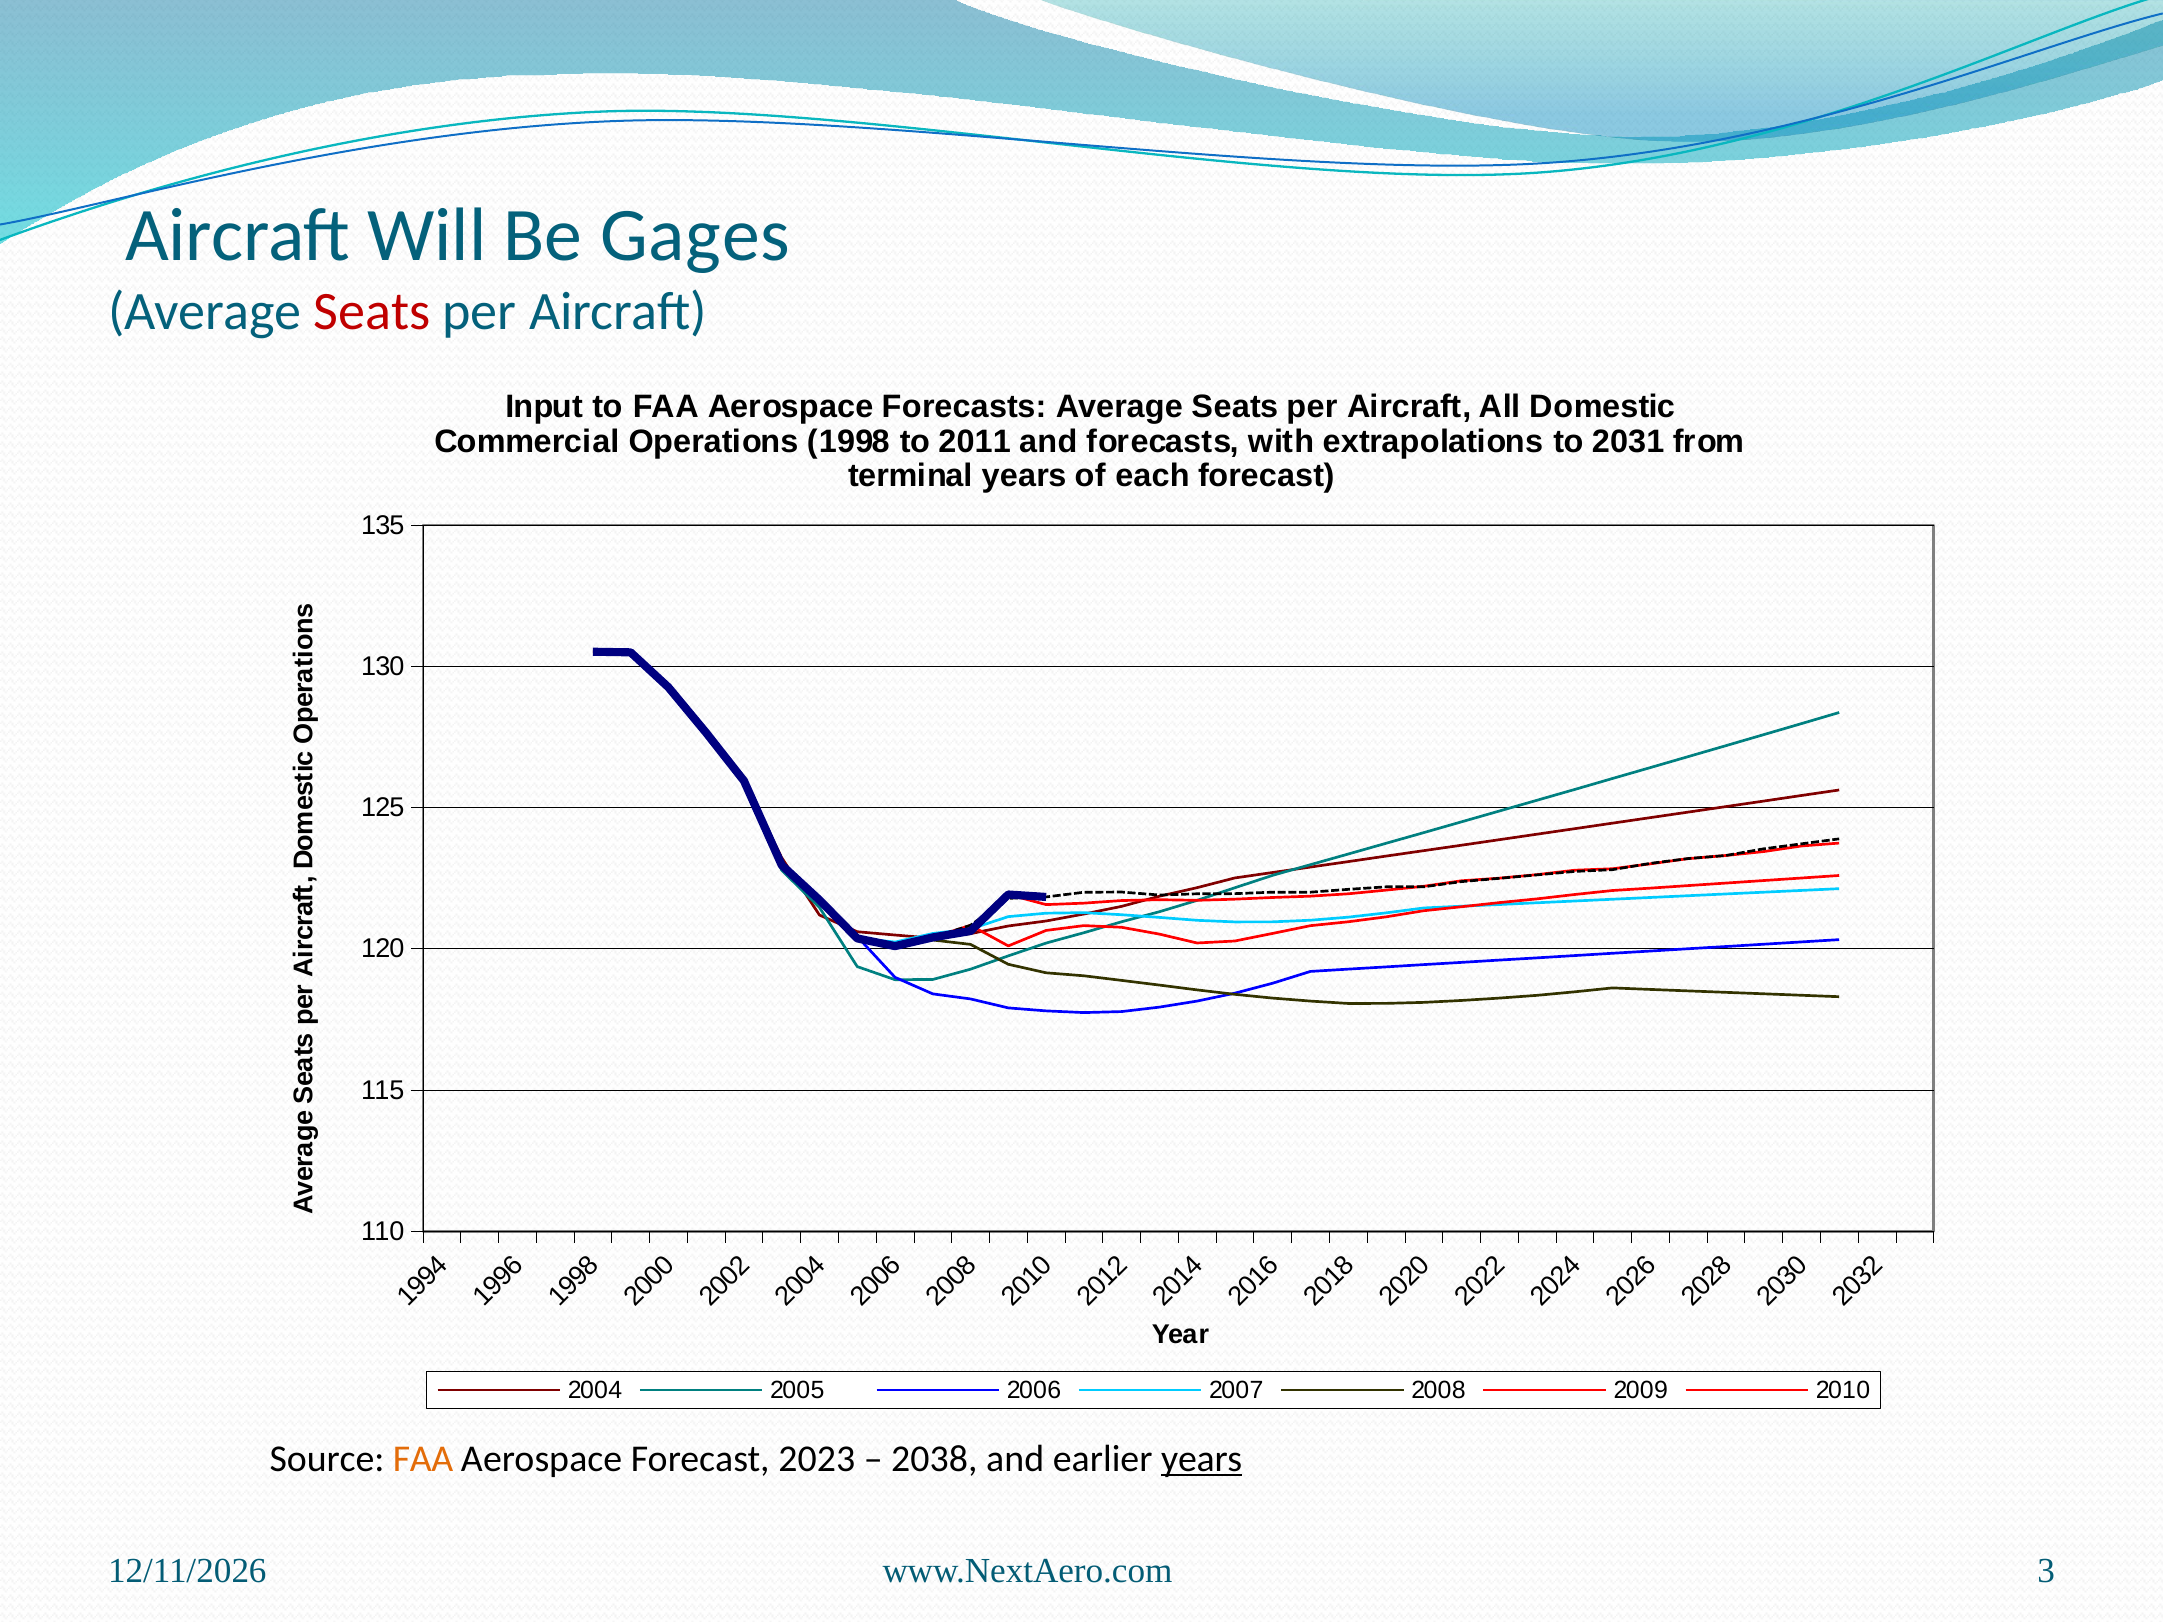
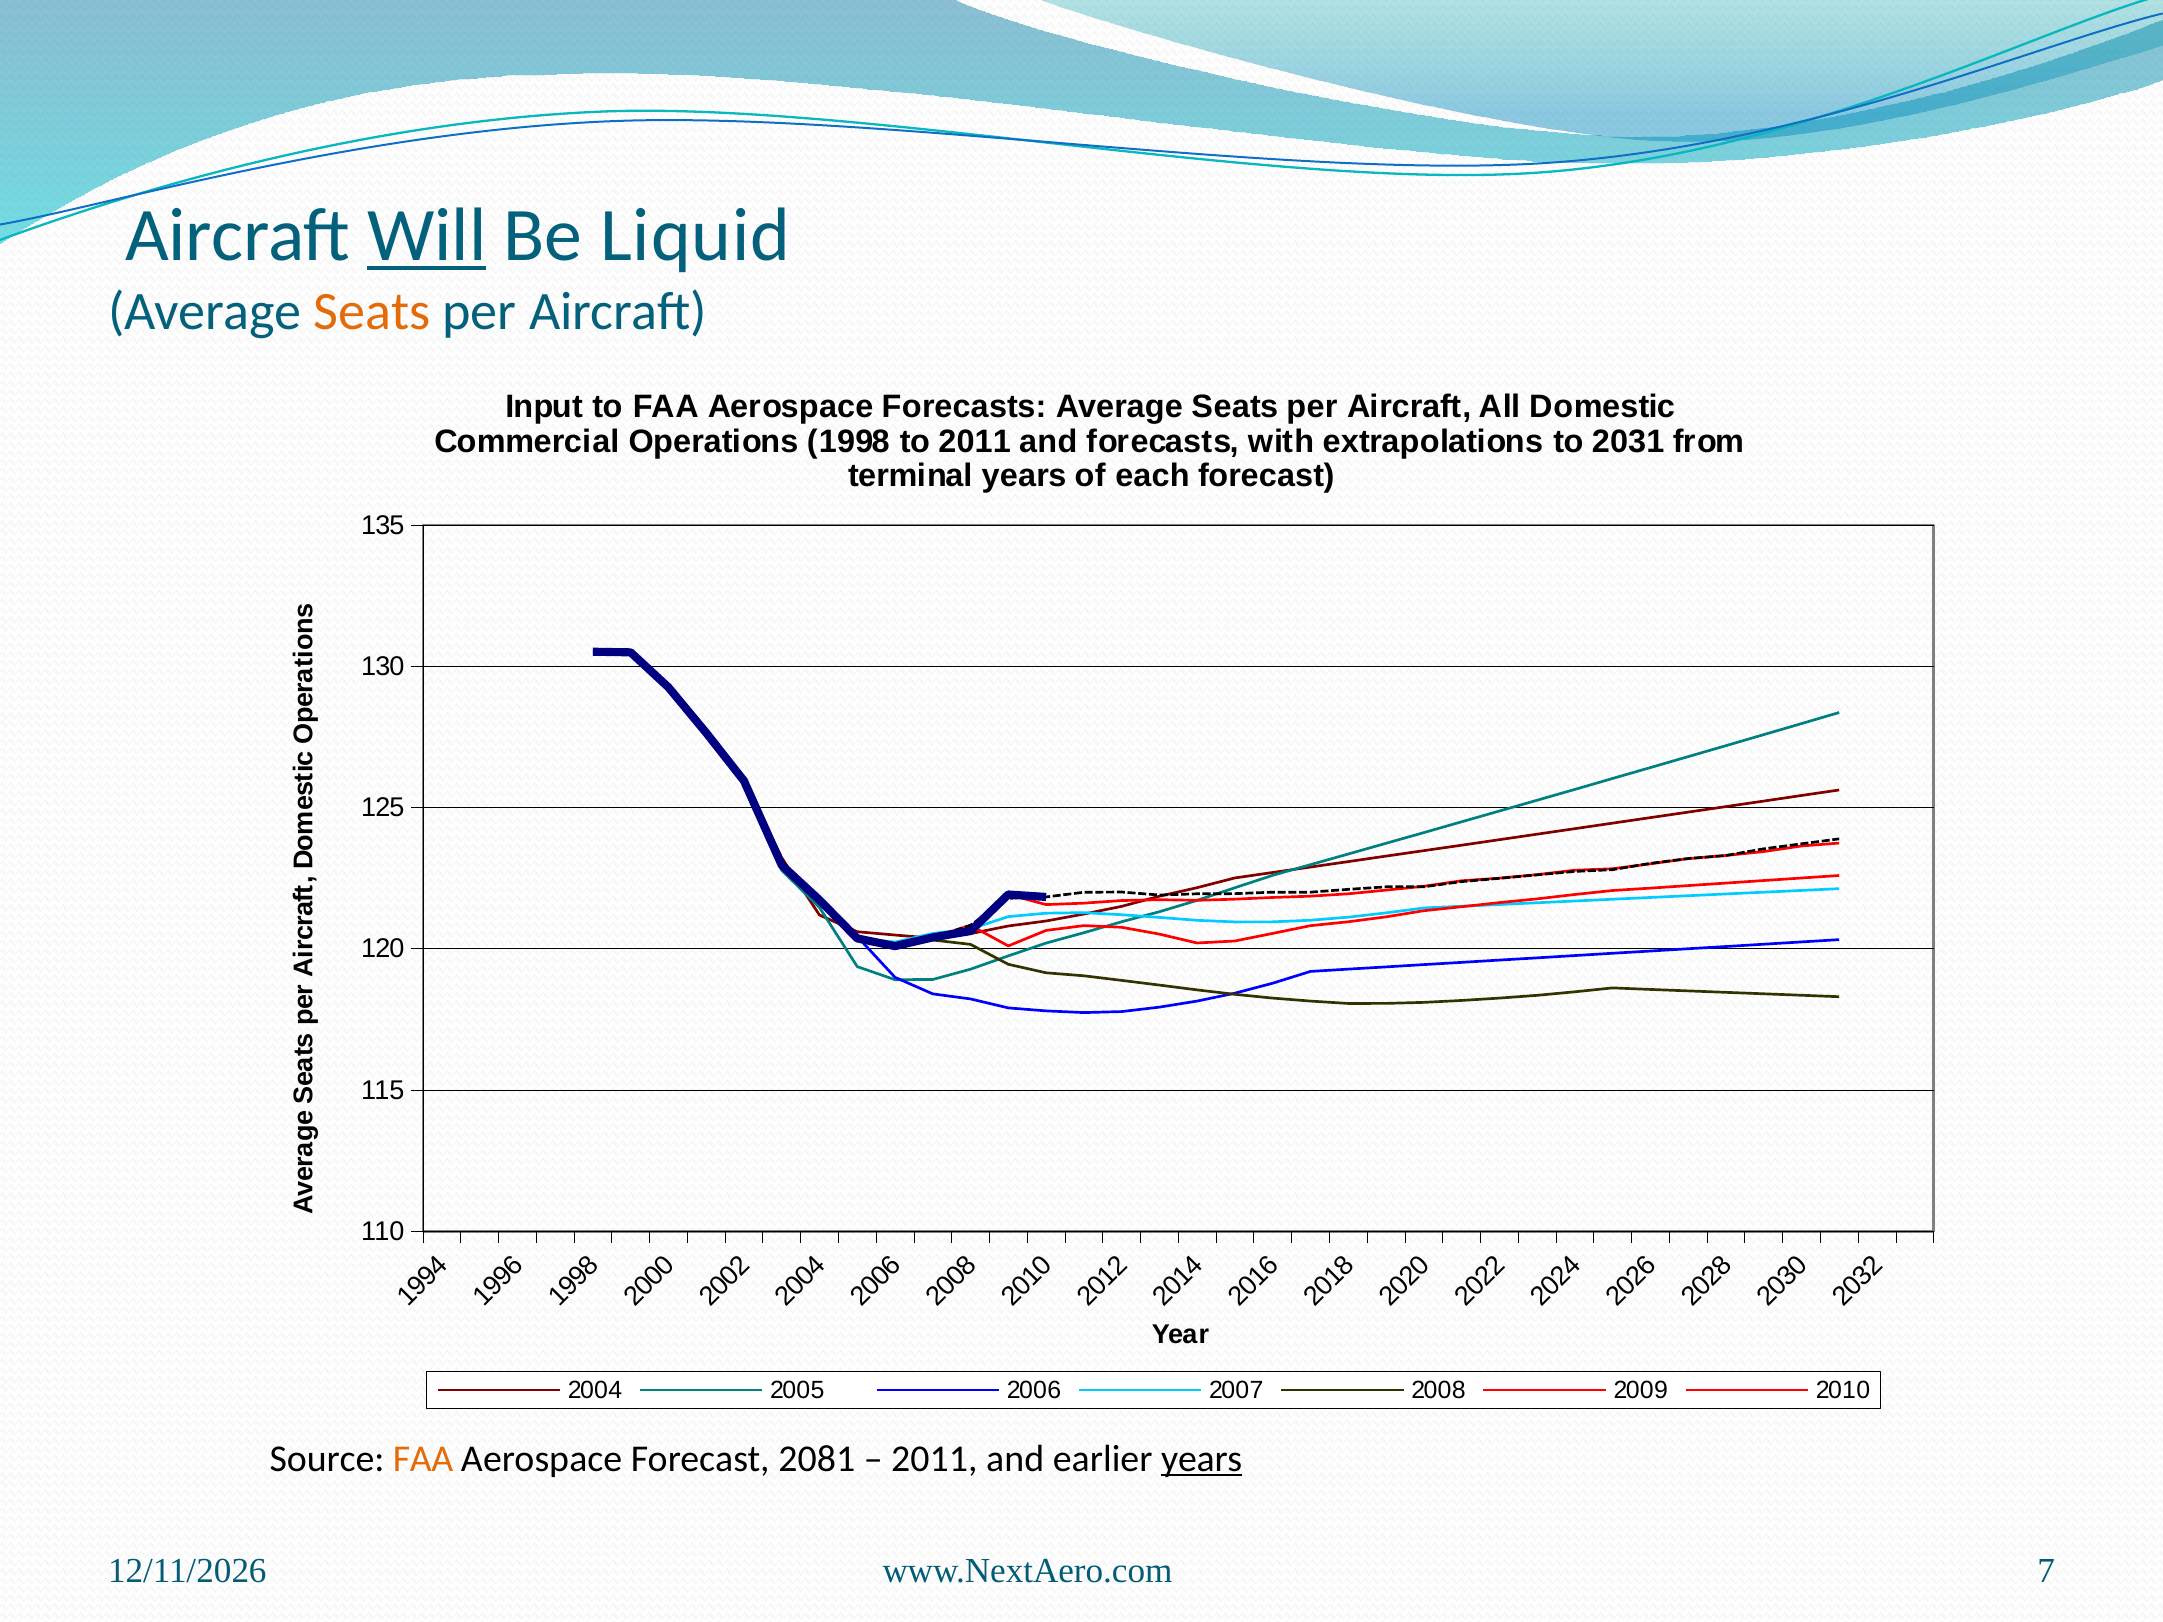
Will underline: none -> present
Gages: Gages -> Liquid
Seats at (372, 312) colour: red -> orange
2023: 2023 -> 2081
2038 at (934, 1459): 2038 -> 2011
www.NextAero.com 3: 3 -> 7
